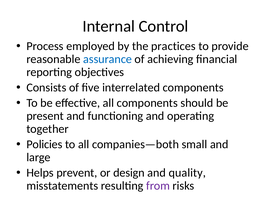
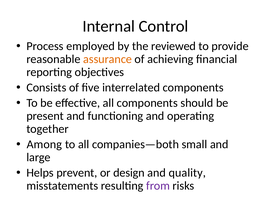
practices: practices -> reviewed
assurance colour: blue -> orange
Policies: Policies -> Among
